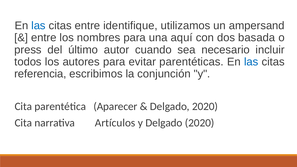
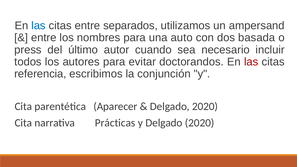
identifique: identifique -> separados
aquí: aquí -> auto
parentéticas: parentéticas -> doctorandos
las at (251, 62) colour: blue -> red
Artículos: Artículos -> Prácticas
